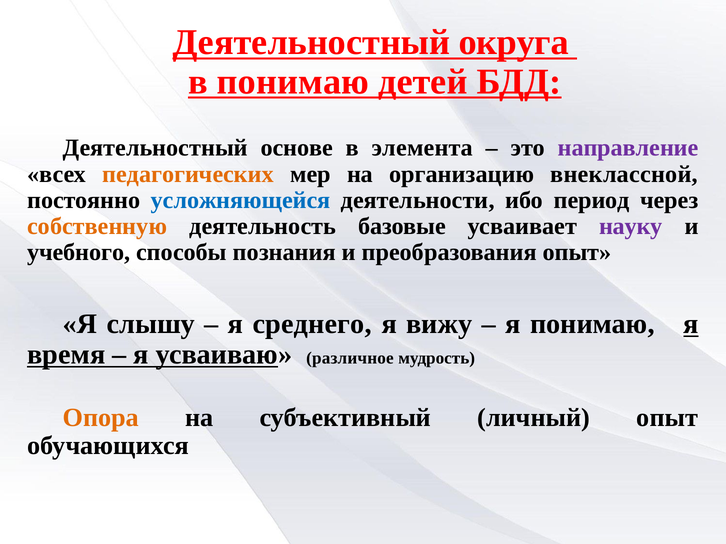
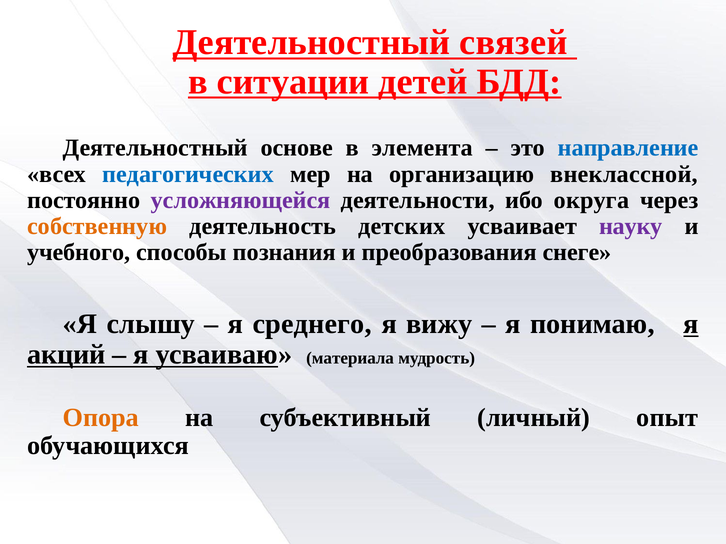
округа: округа -> связей
в понимаю: понимаю -> ситуации
направление colour: purple -> blue
педагогических colour: orange -> blue
усложняющейся colour: blue -> purple
период: период -> округа
базовые: базовые -> детских
преобразования опыт: опыт -> снеге
время: время -> акций
различное: различное -> материала
